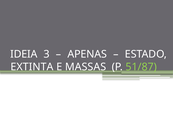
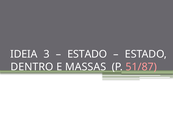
APENAS at (87, 54): APENAS -> ESTADO
EXTINTA: EXTINTA -> DENTRO
51/87 colour: light green -> pink
